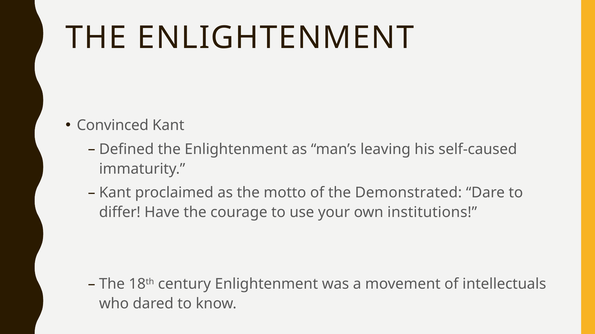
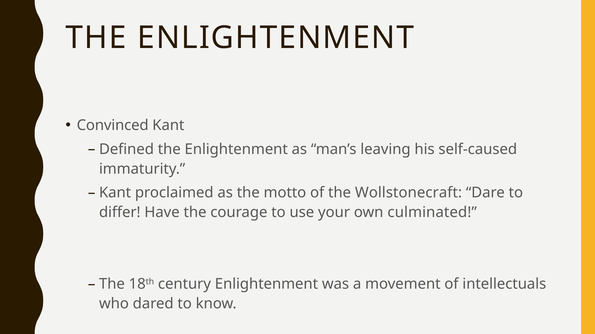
Demonstrated: Demonstrated -> Wollstonecraft
institutions: institutions -> culminated
